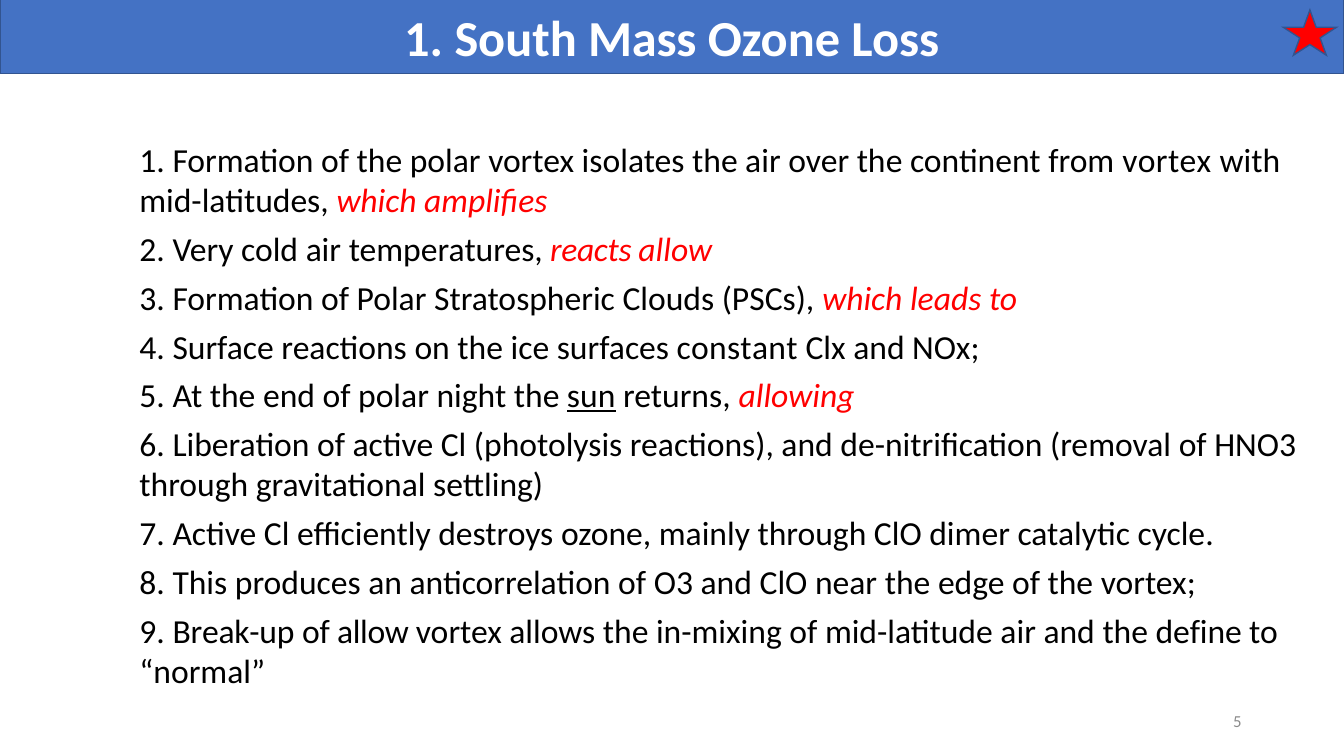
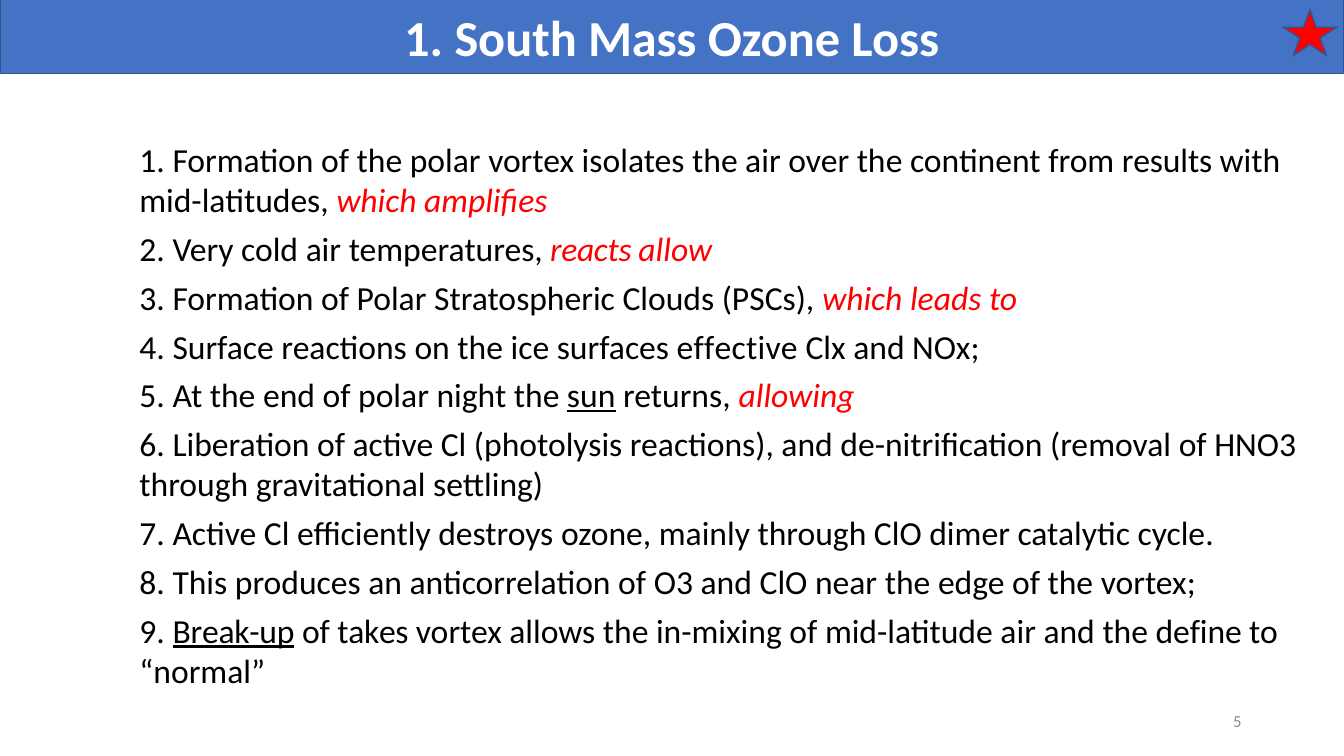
from vortex: vortex -> results
constant: constant -> effective
Break-up underline: none -> present
of allow: allow -> takes
